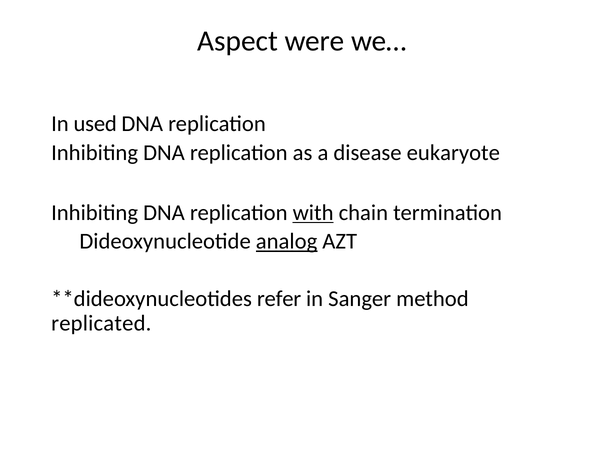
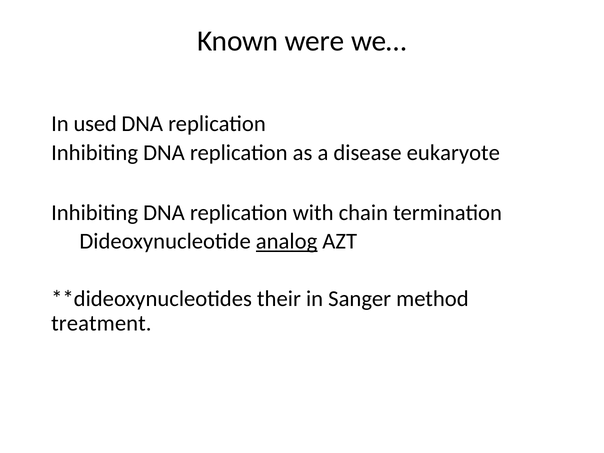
Aspect: Aspect -> Known
with underline: present -> none
refer: refer -> their
replicated: replicated -> treatment
